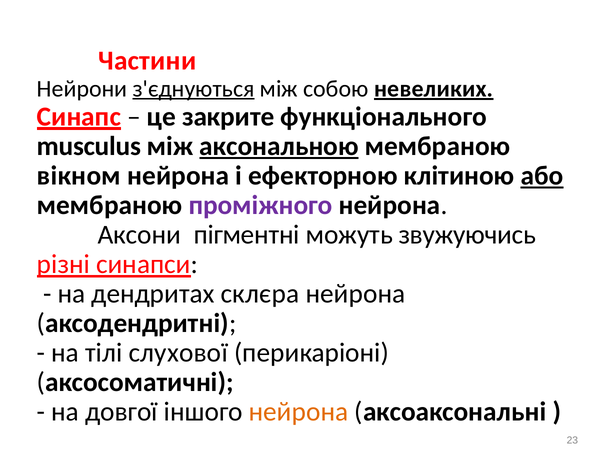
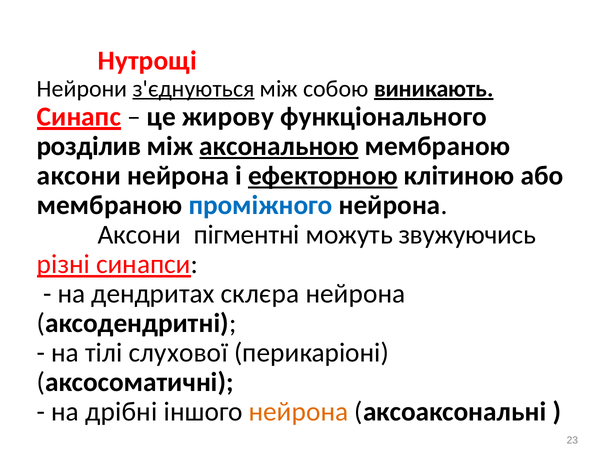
Частини: Частини -> Нутрощі
невеликих: невеликих -> виникають
закрите: закрите -> жирову
musculus: musculus -> розділив
вікном at (79, 176): вікном -> аксони
ефекторною underline: none -> present
або underline: present -> none
проміжного colour: purple -> blue
довгої: довгої -> дрібні
